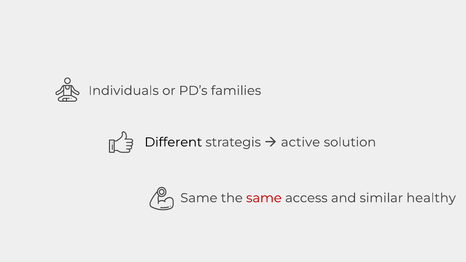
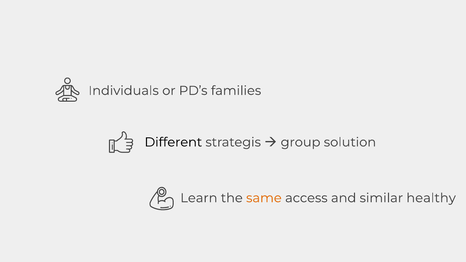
active: active -> group
Same at (199, 198): Same -> Learn
same at (264, 198) colour: red -> orange
